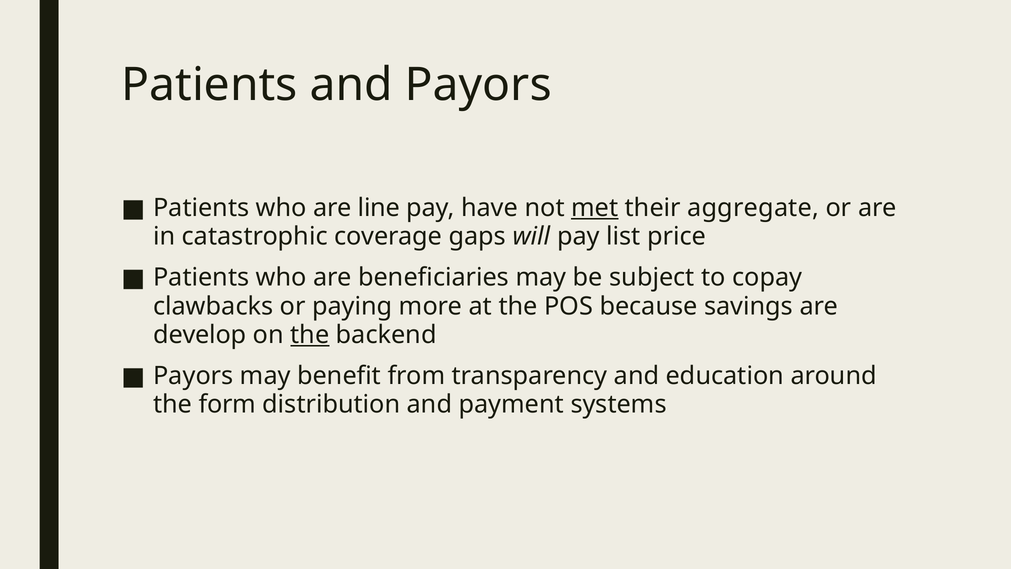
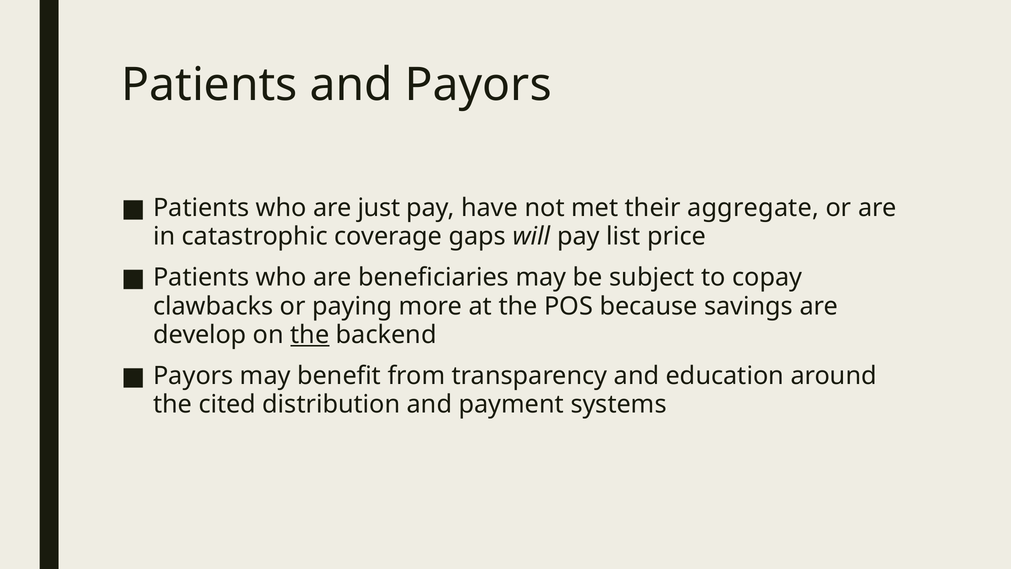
line: line -> just
met underline: present -> none
form: form -> cited
